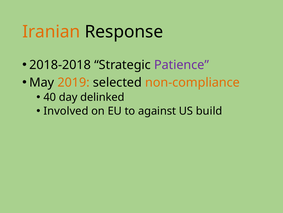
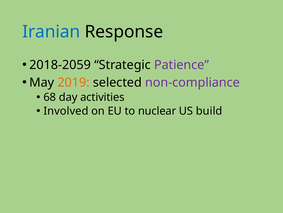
Iranian colour: orange -> blue
2018-2018: 2018-2018 -> 2018-2059
non-compliance colour: orange -> purple
40: 40 -> 68
delinked: delinked -> activities
against: against -> nuclear
